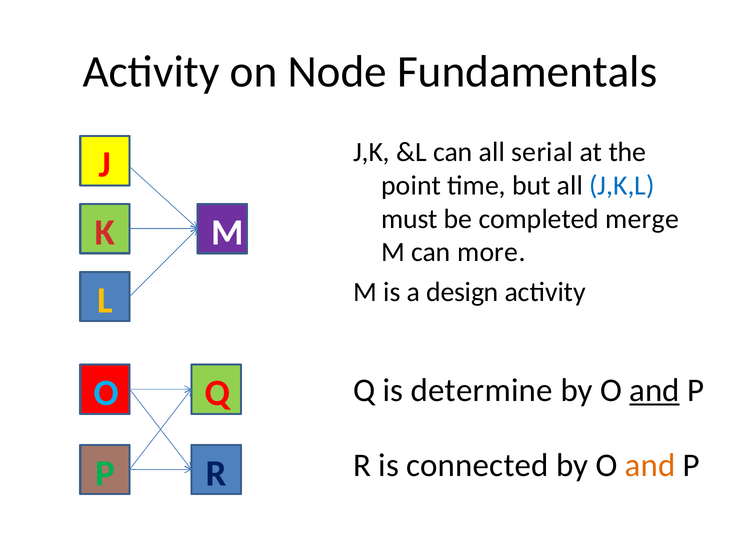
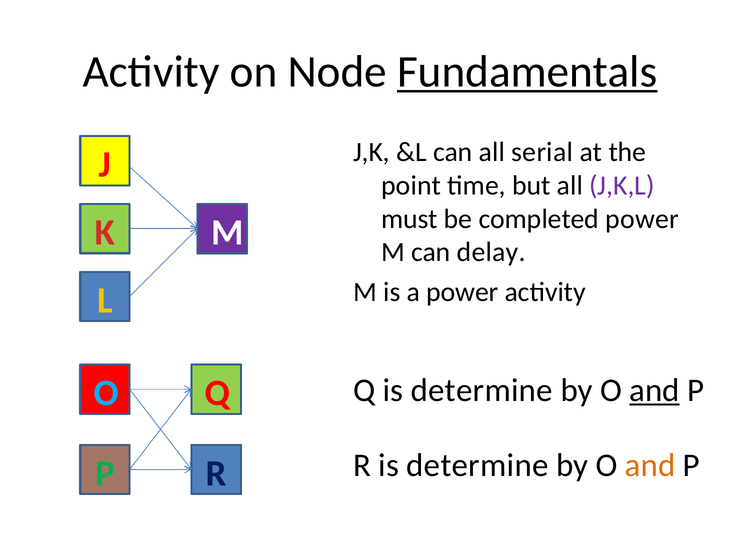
Fundamentals underline: none -> present
J,K,L colour: blue -> purple
completed merge: merge -> power
more: more -> delay
a design: design -> power
R is connected: connected -> determine
